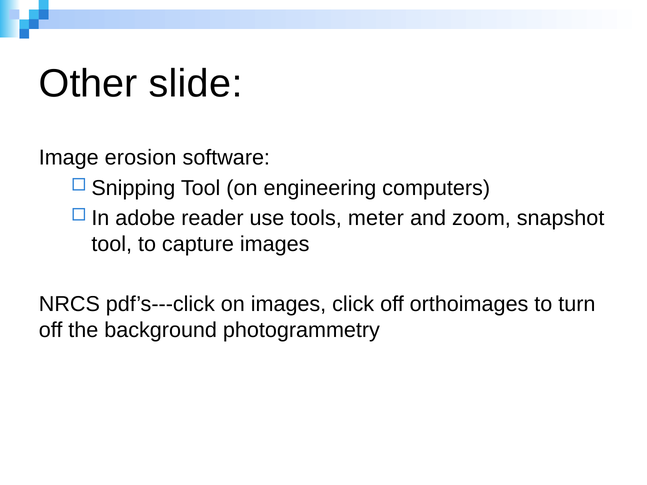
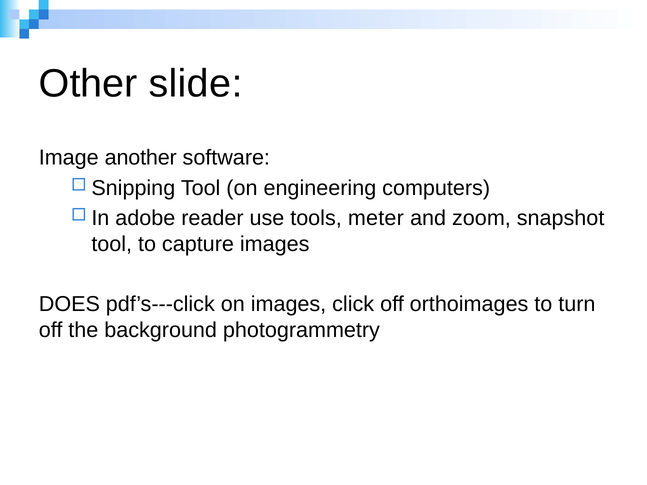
erosion: erosion -> another
NRCS: NRCS -> DOES
